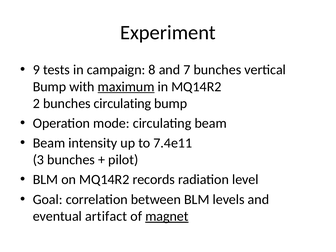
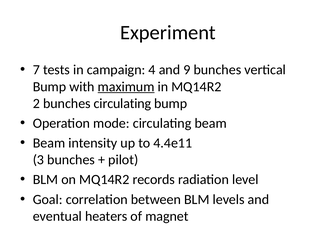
9: 9 -> 7
8: 8 -> 4
7: 7 -> 9
7.4e11: 7.4e11 -> 4.4e11
artifact: artifact -> heaters
magnet underline: present -> none
